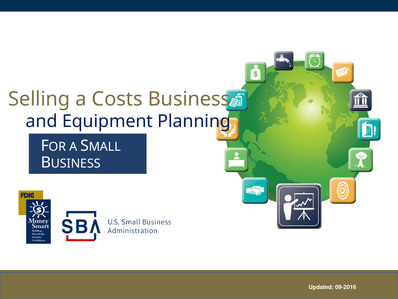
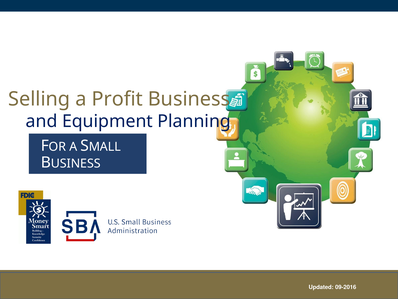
Costs: Costs -> Profit
